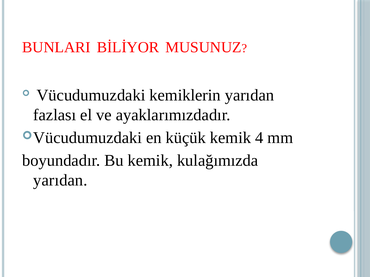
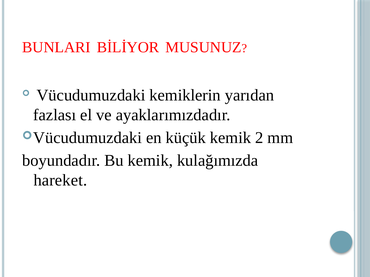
4: 4 -> 2
yarıdan at (60, 181): yarıdan -> hareket
